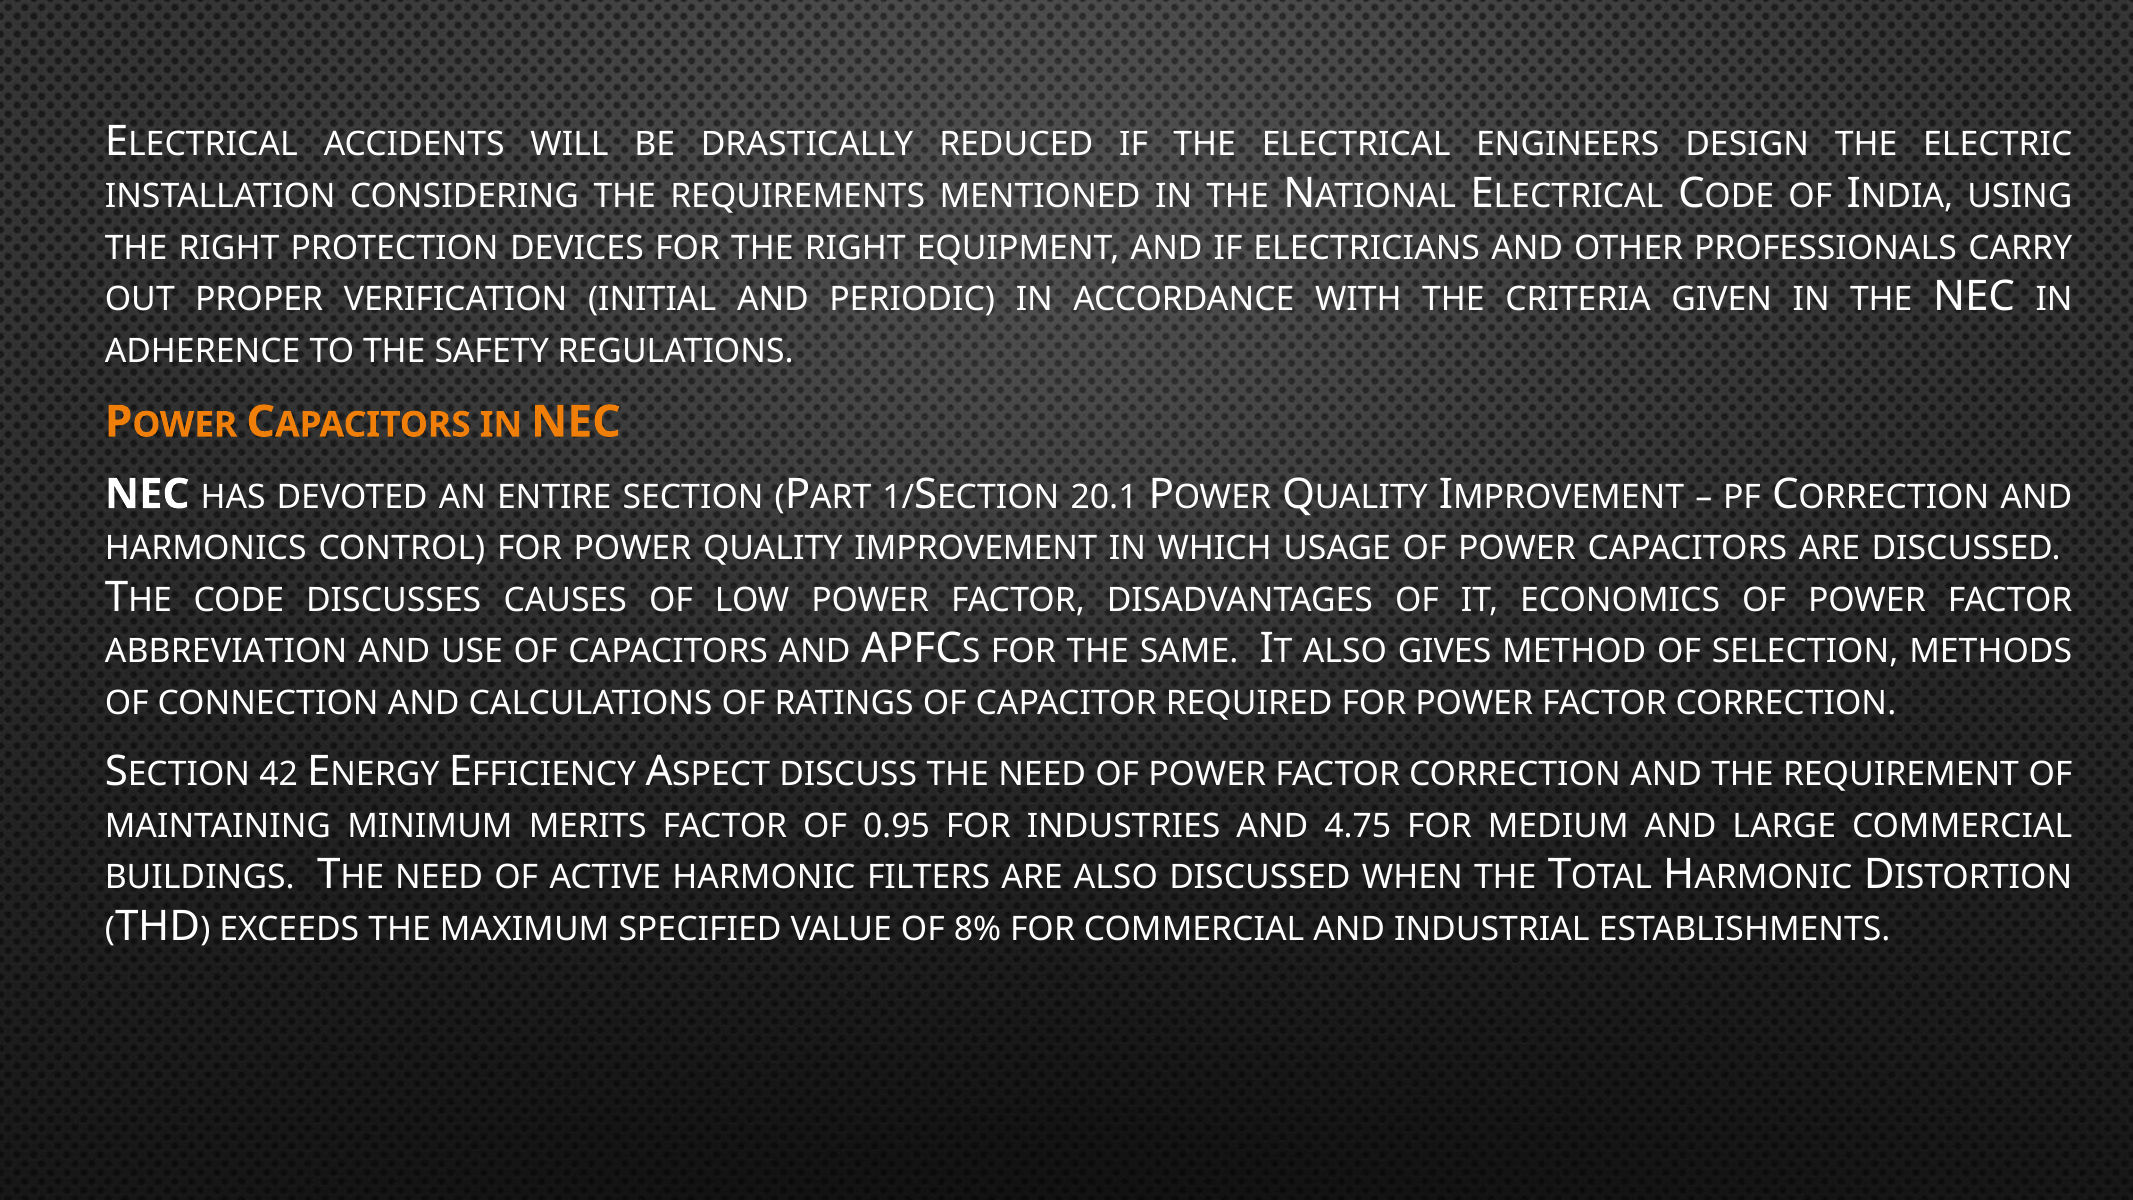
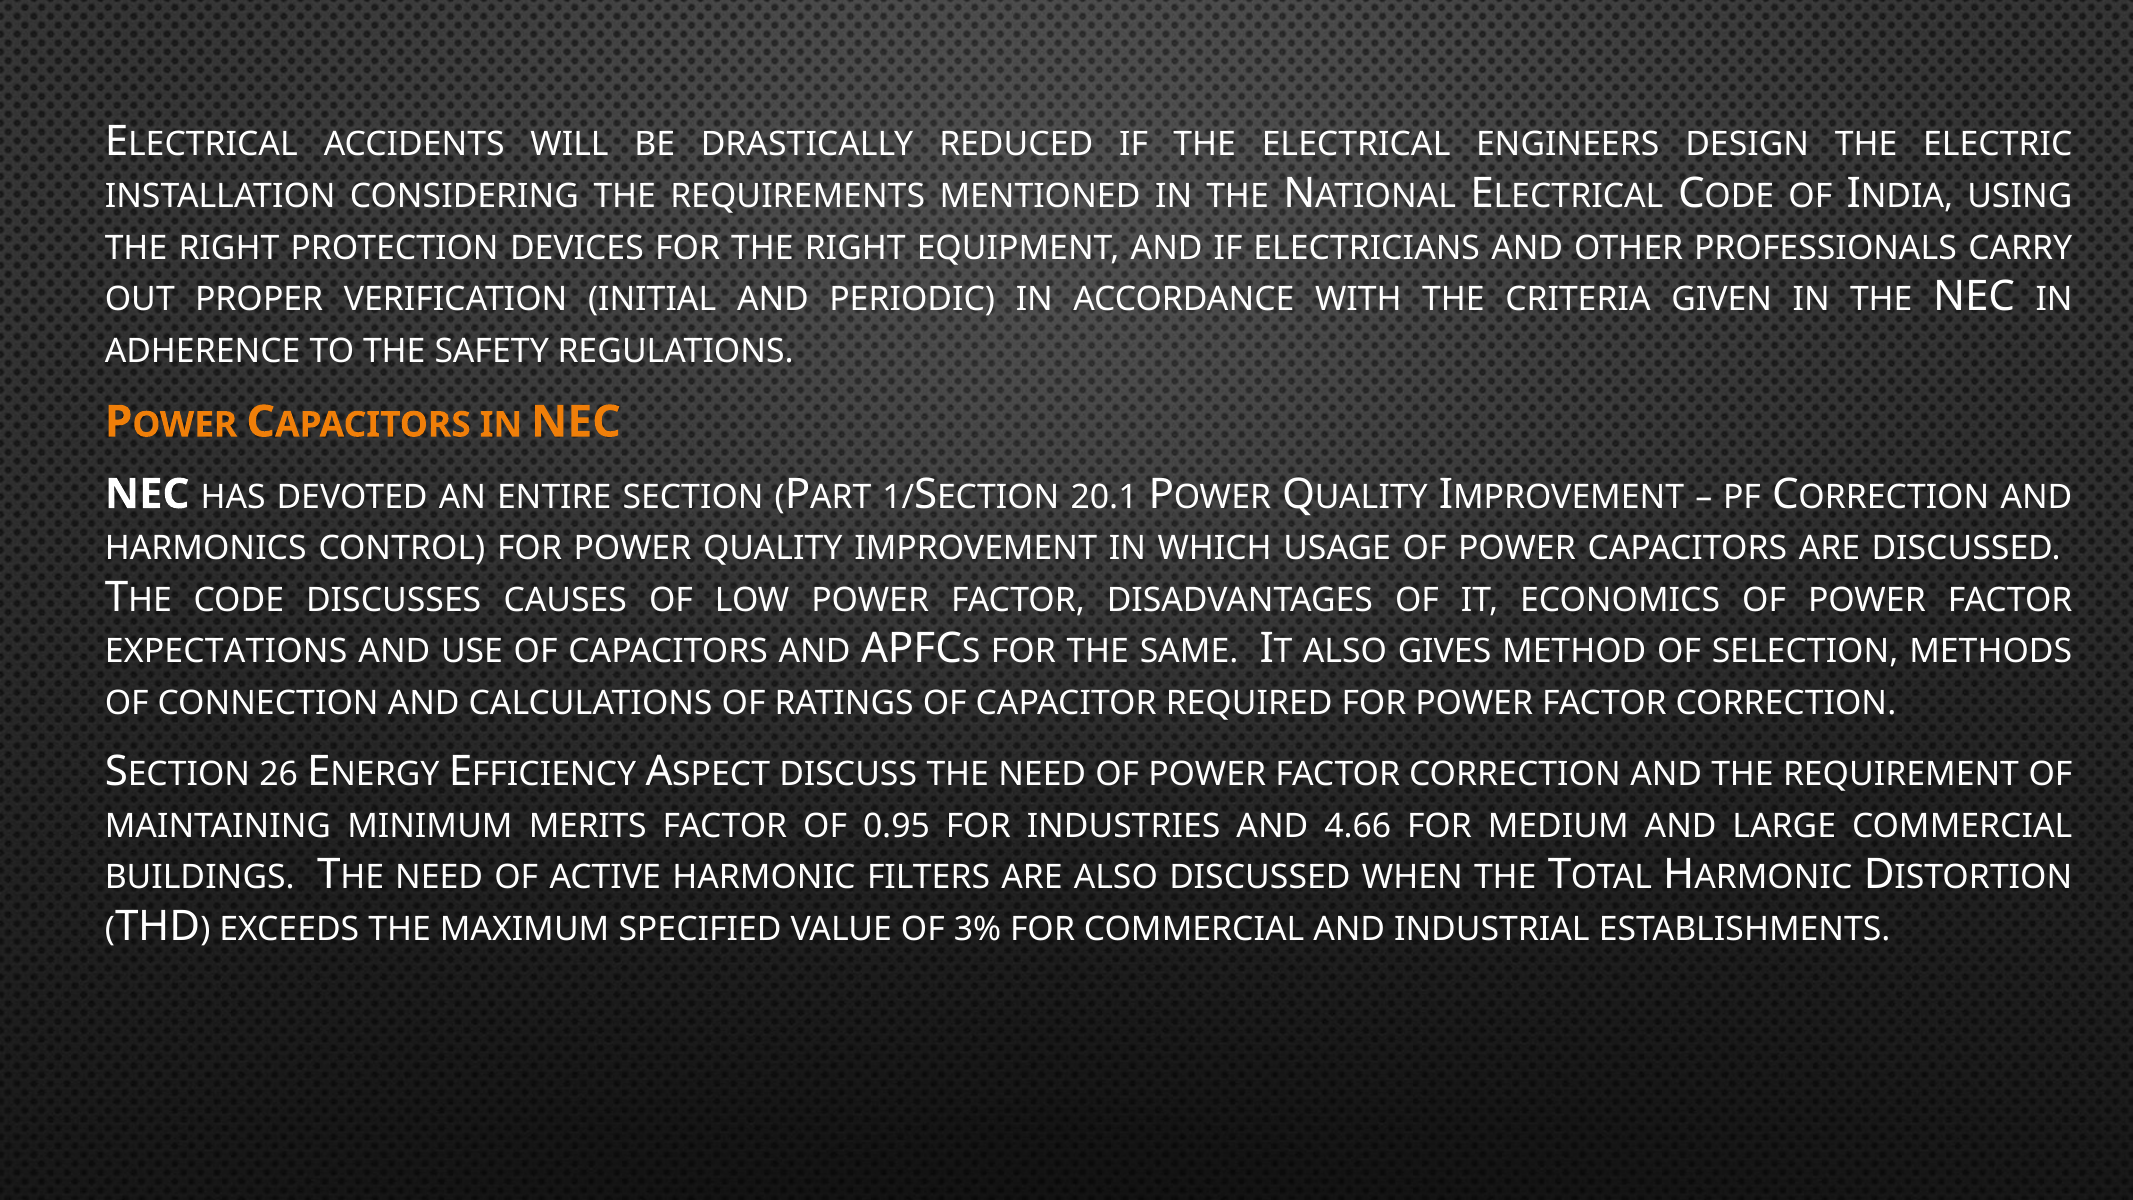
ABBREVIATION: ABBREVIATION -> EXPECTATIONS
42: 42 -> 26
4.75: 4.75 -> 4.66
8%: 8% -> 3%
